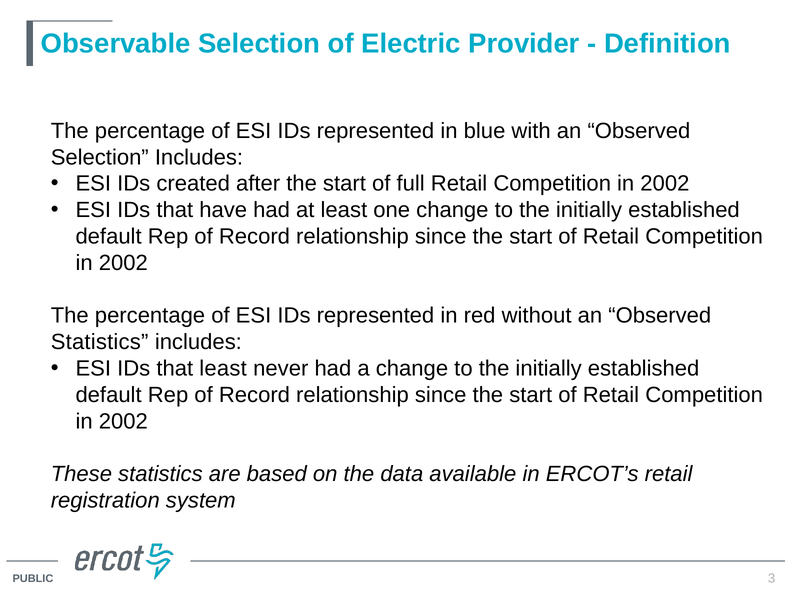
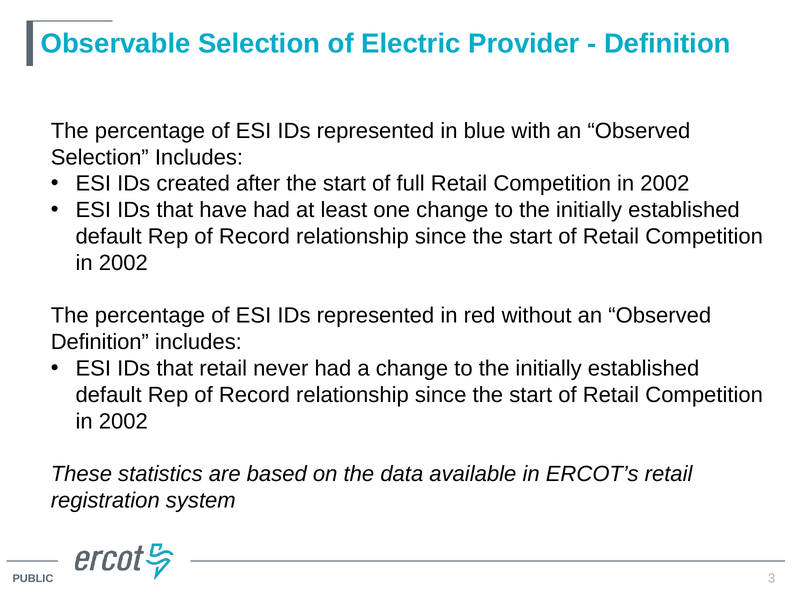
Statistics at (100, 343): Statistics -> Definition
that least: least -> retail
